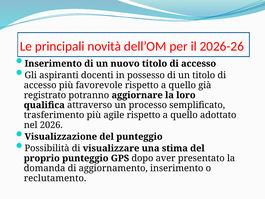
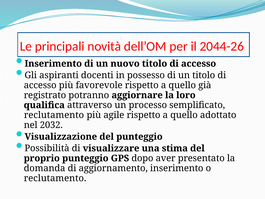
2026-26: 2026-26 -> 2044-26
trasferimento at (54, 115): trasferimento -> reclutamento
2026: 2026 -> 2032
